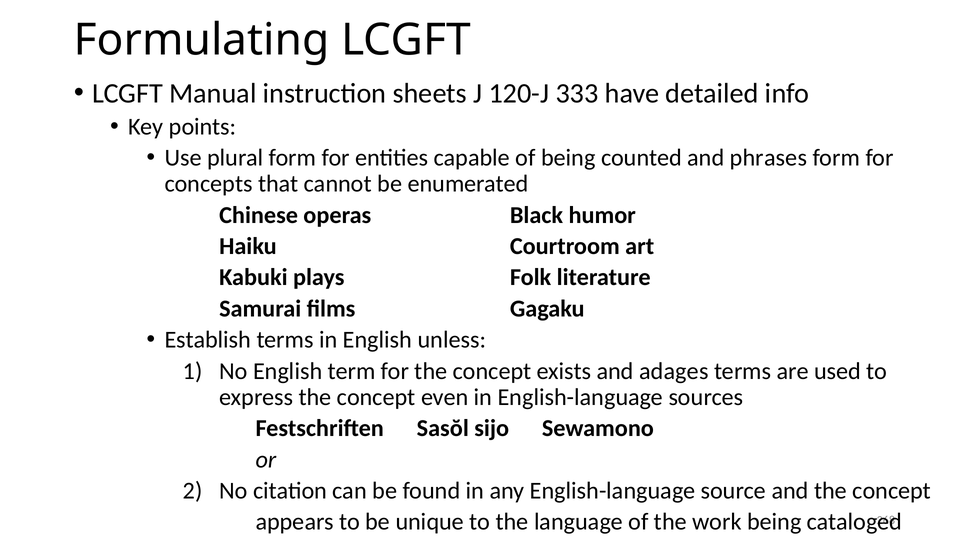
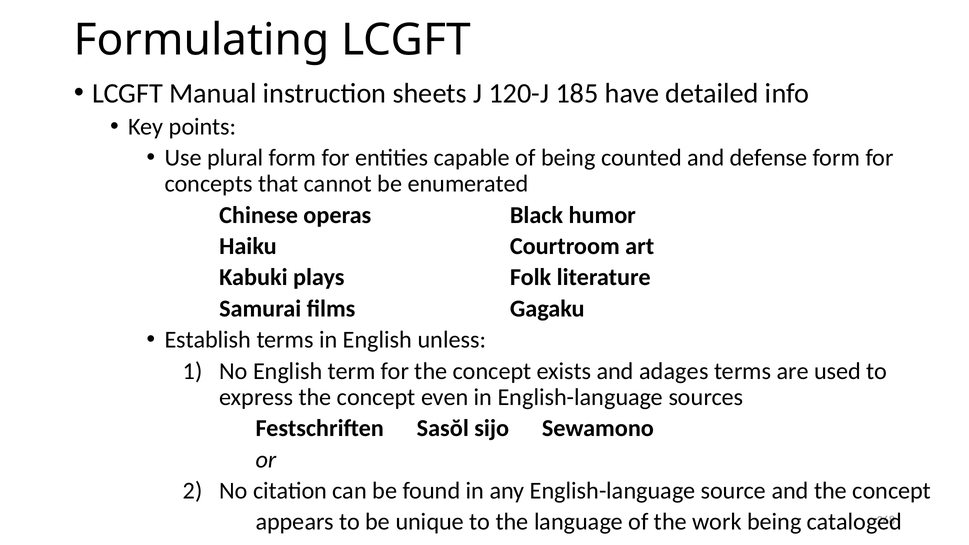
333: 333 -> 185
phrases: phrases -> defense
